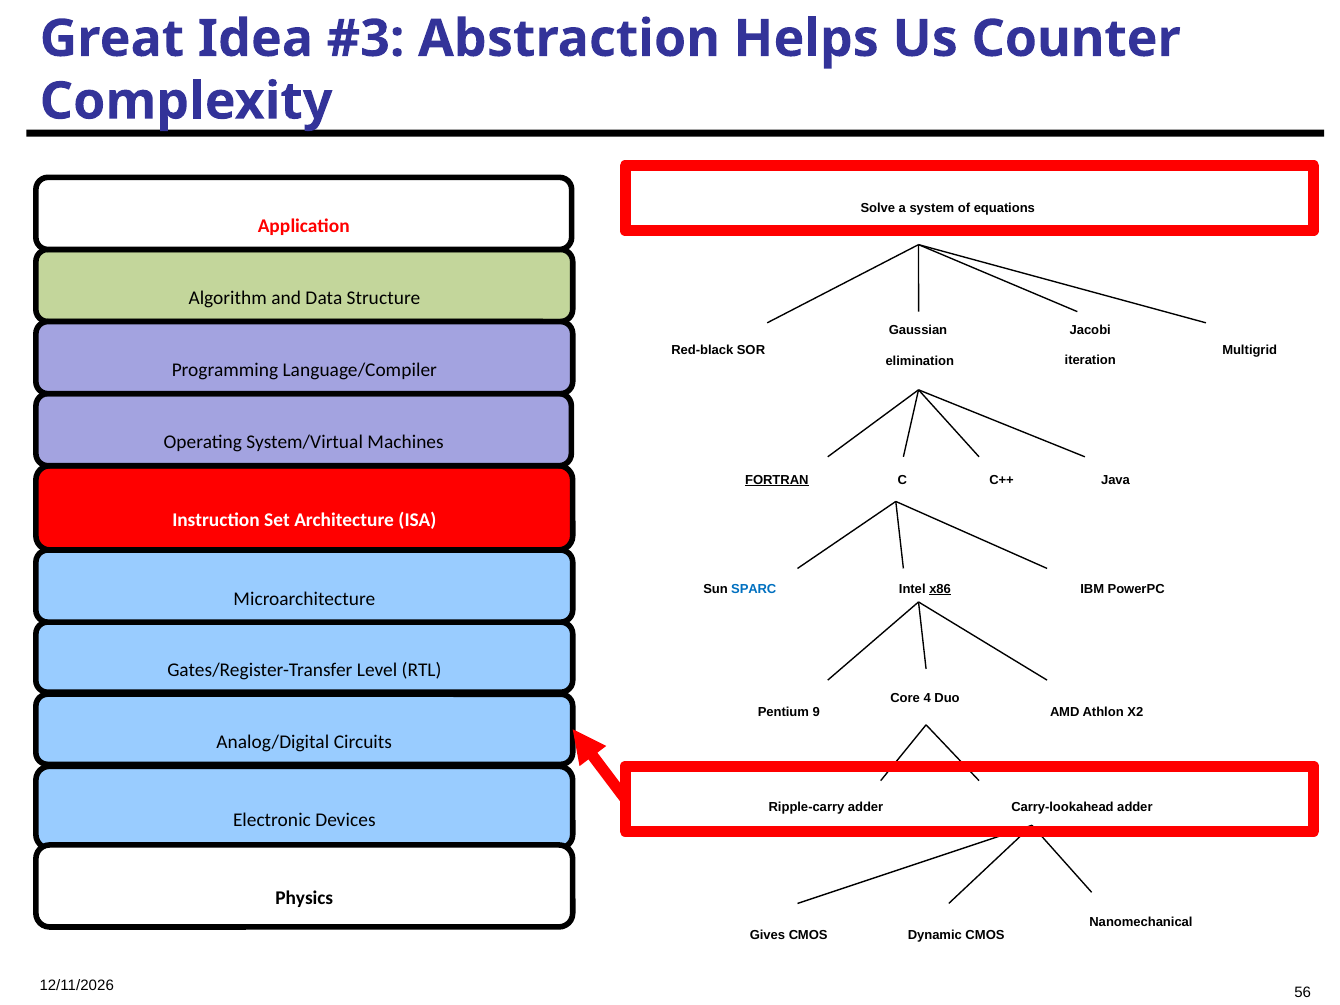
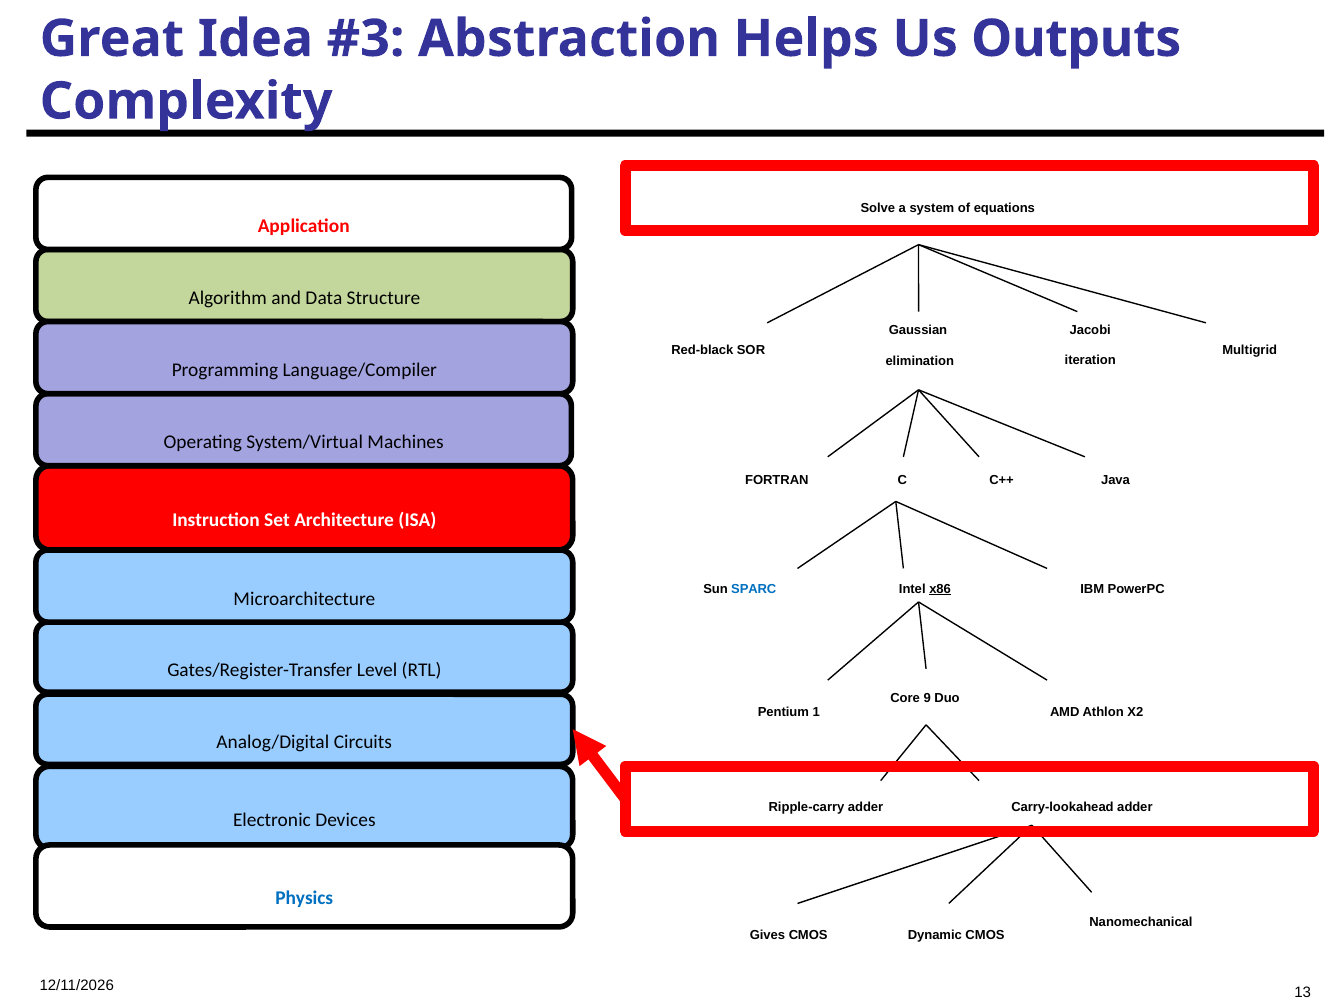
Counter: Counter -> Outputs
FORTRAN underline: present -> none
4: 4 -> 9
9: 9 -> 1
Physics colour: black -> blue
56: 56 -> 13
